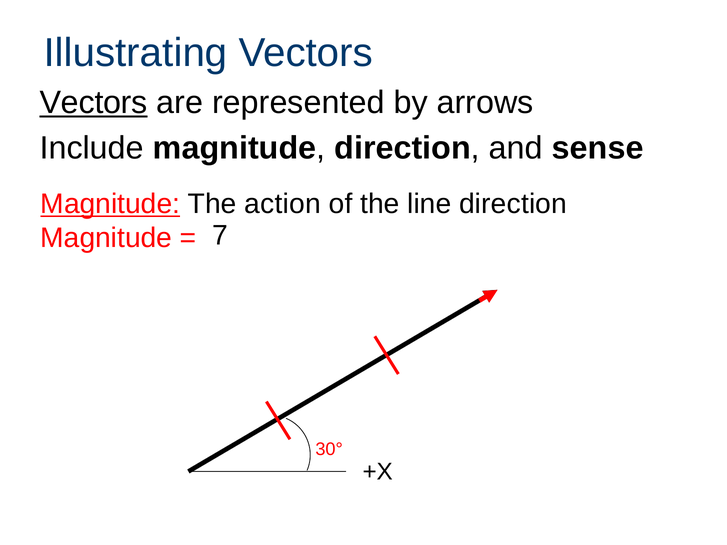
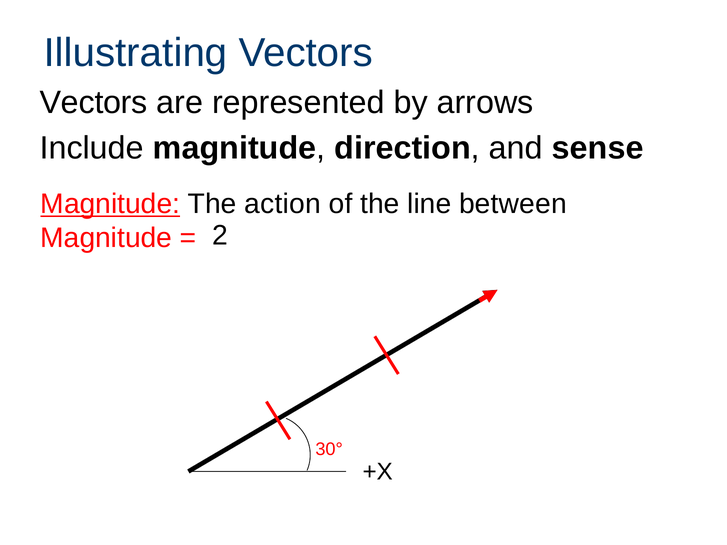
Vectors at (94, 103) underline: present -> none
line direction: direction -> between
7: 7 -> 2
